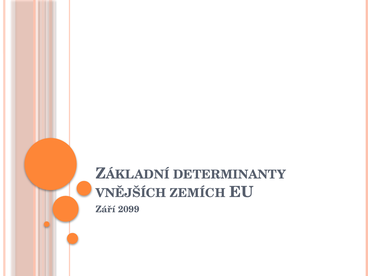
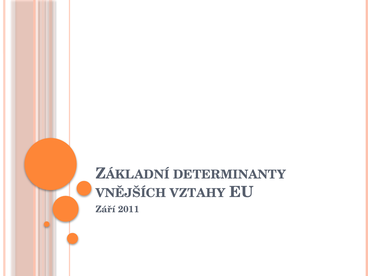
ZEMÍCH: ZEMÍCH -> VZTAHY
2099: 2099 -> 2011
